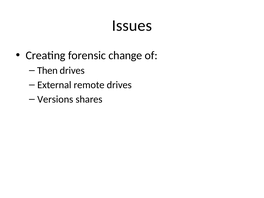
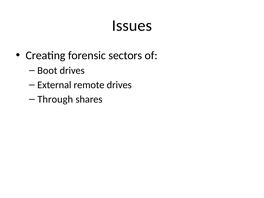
change: change -> sectors
Then: Then -> Boot
Versions: Versions -> Through
